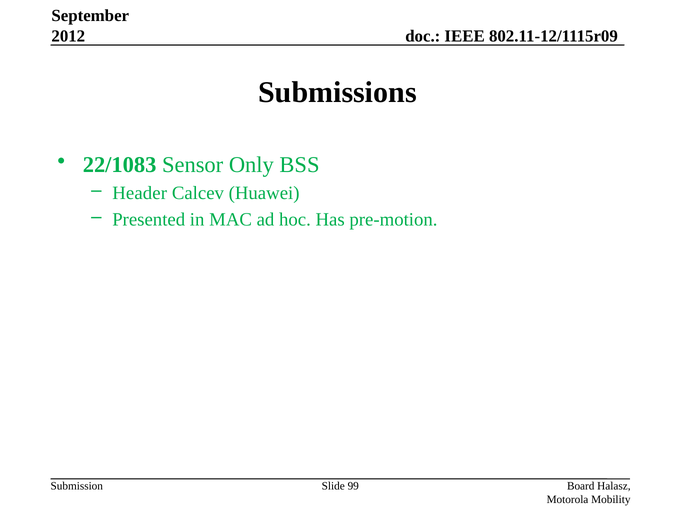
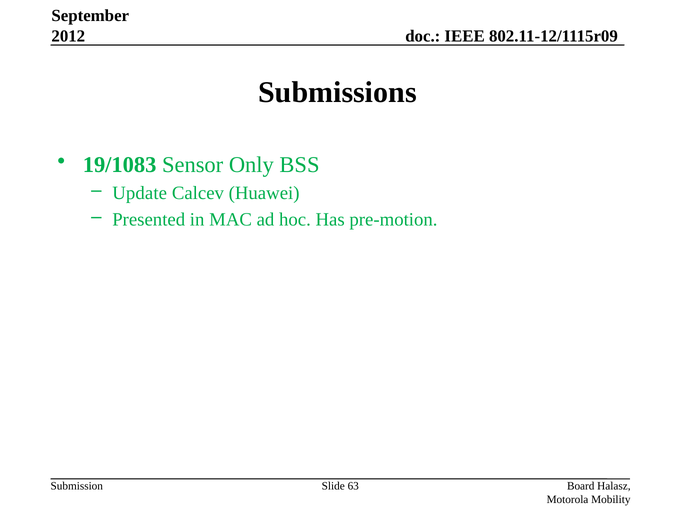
22/1083: 22/1083 -> 19/1083
Header: Header -> Update
99: 99 -> 63
